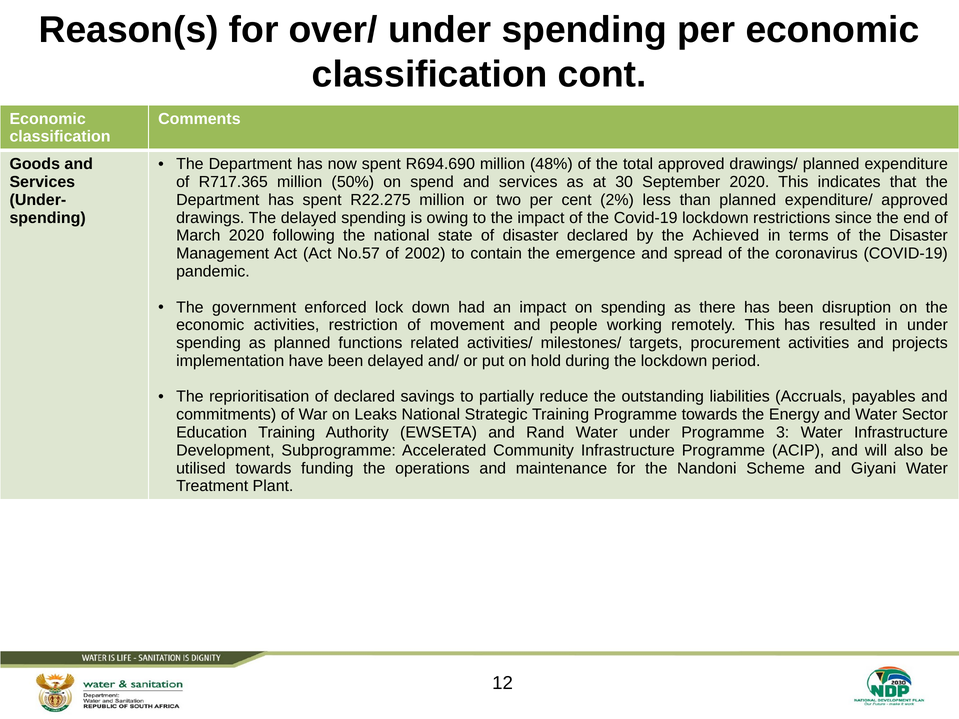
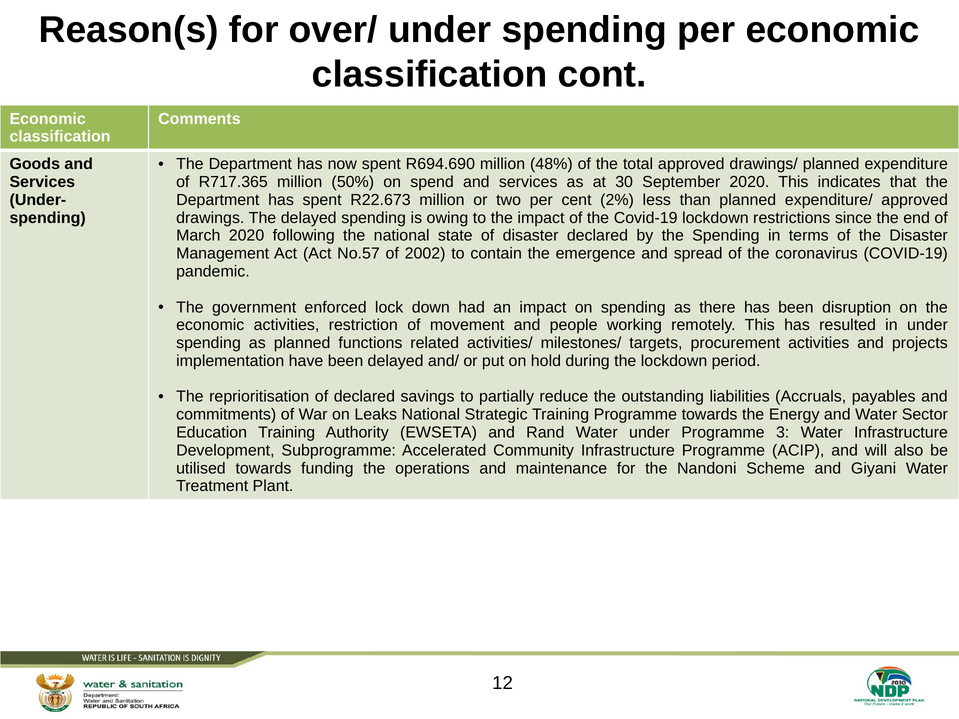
R22.275: R22.275 -> R22.673
the Achieved: Achieved -> Spending
